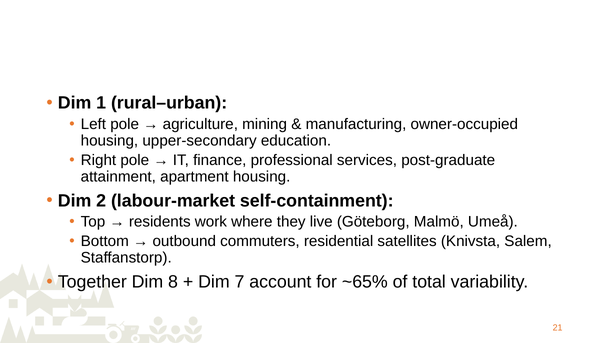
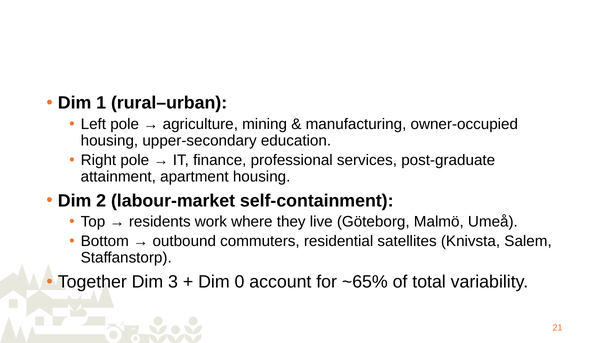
8: 8 -> 3
7: 7 -> 0
